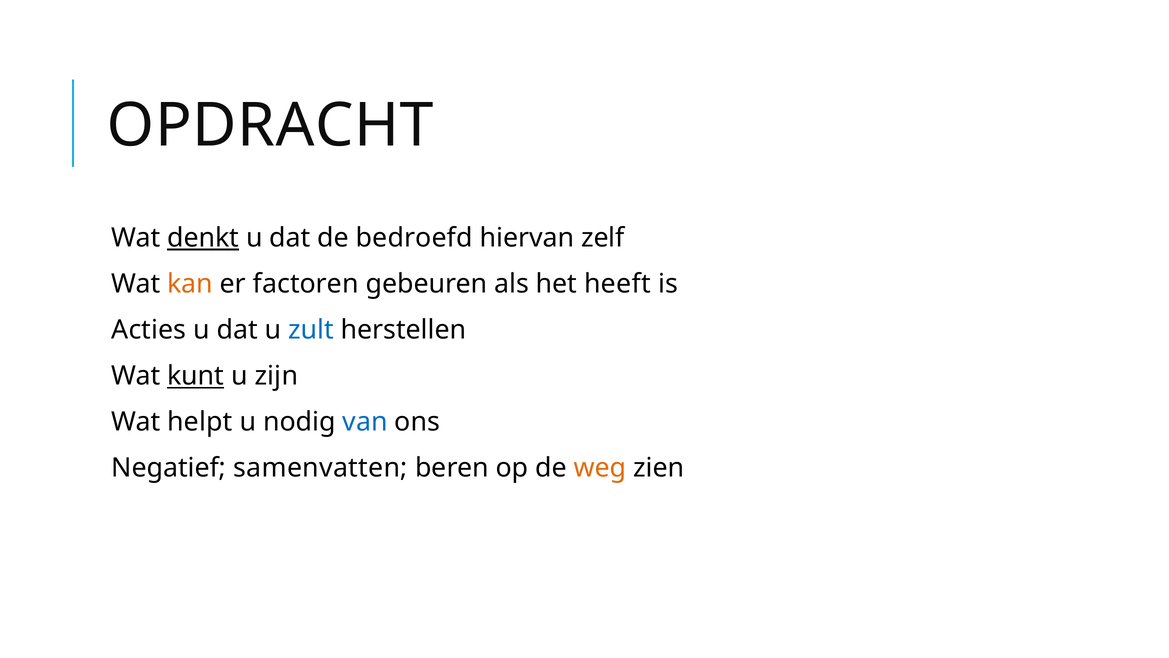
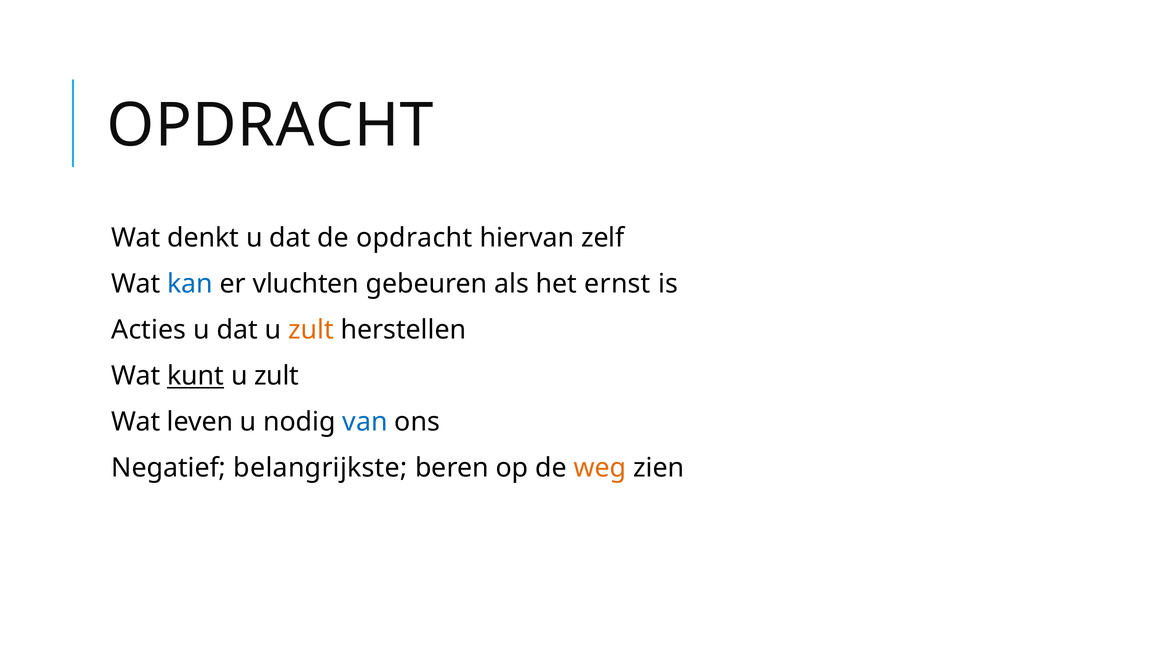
denkt underline: present -> none
de bedroefd: bedroefd -> opdracht
kan colour: orange -> blue
factoren: factoren -> vluchten
heeft: heeft -> ernst
zult at (311, 330) colour: blue -> orange
zijn at (276, 376): zijn -> zult
helpt: helpt -> leven
samenvatten: samenvatten -> belangrijkste
